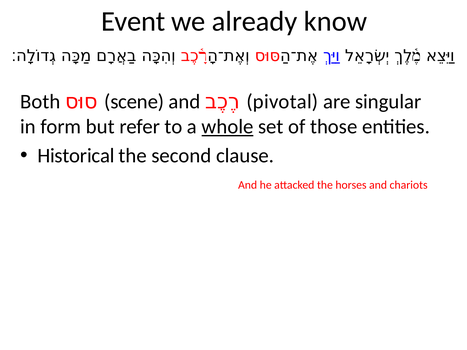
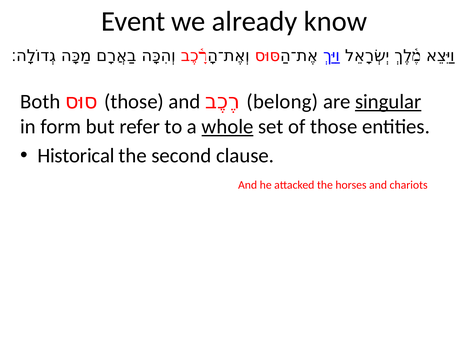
scene at (134, 102): scene -> those
pivotal: pivotal -> belong
singular underline: none -> present
